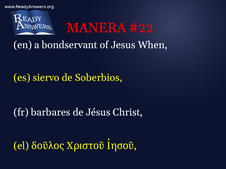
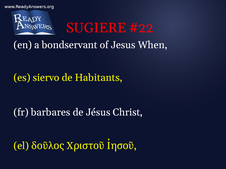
MANERA: MANERA -> SUGIERE
Soberbios: Soberbios -> Habitants
